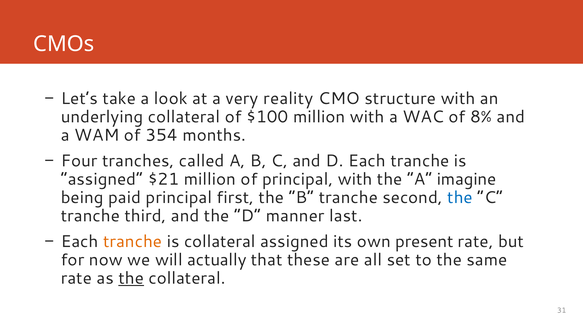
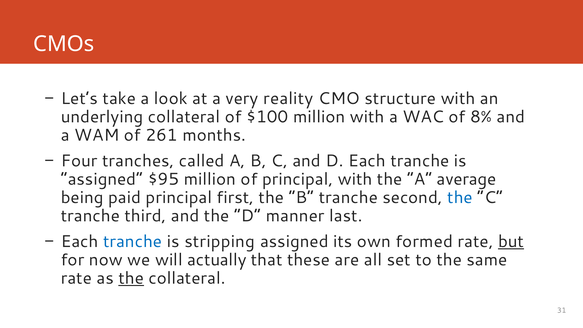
354: 354 -> 261
$21: $21 -> $95
imagine: imagine -> average
tranche at (133, 241) colour: orange -> blue
is collateral: collateral -> stripping
present: present -> formed
but underline: none -> present
